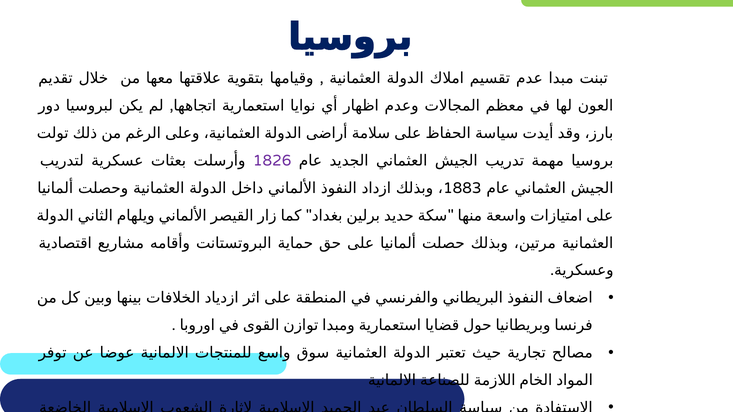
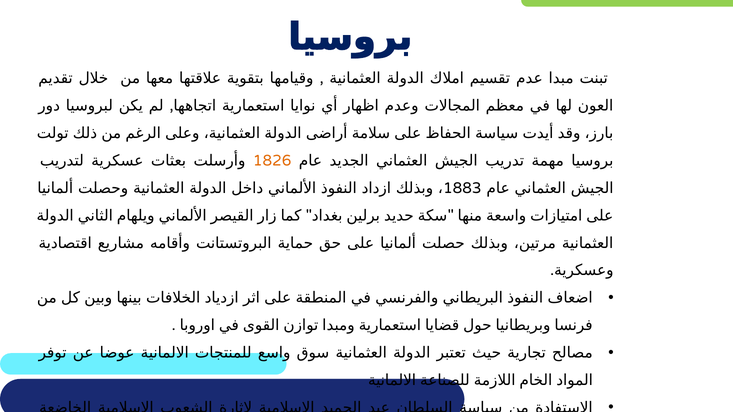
1826 colour: purple -> orange
